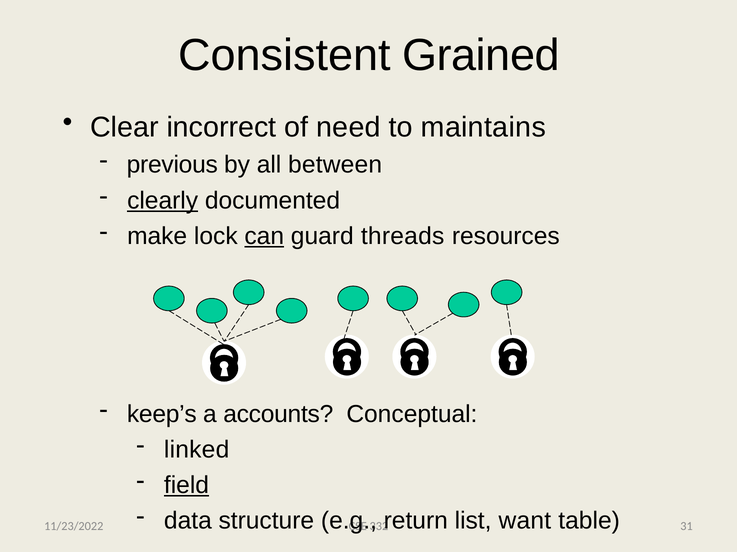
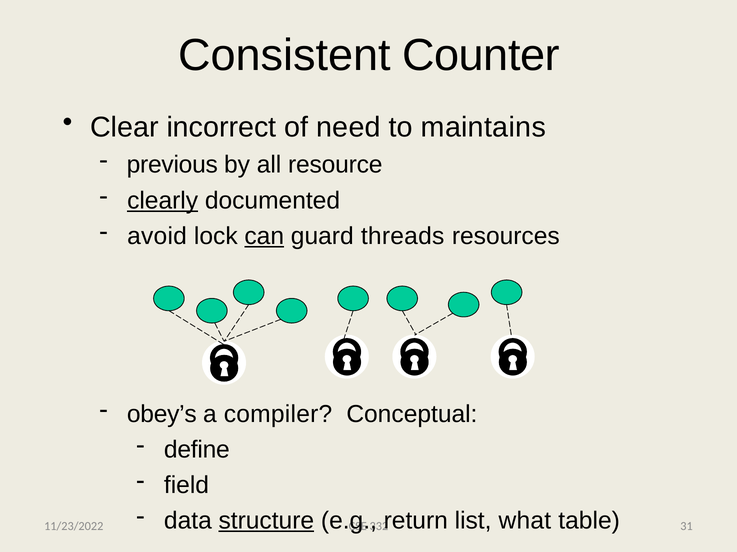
Grained: Grained -> Counter
between: between -> resource
make: make -> avoid
keep’s: keep’s -> obey’s
accounts: accounts -> compiler
linked: linked -> define
field underline: present -> none
structure underline: none -> present
want: want -> what
